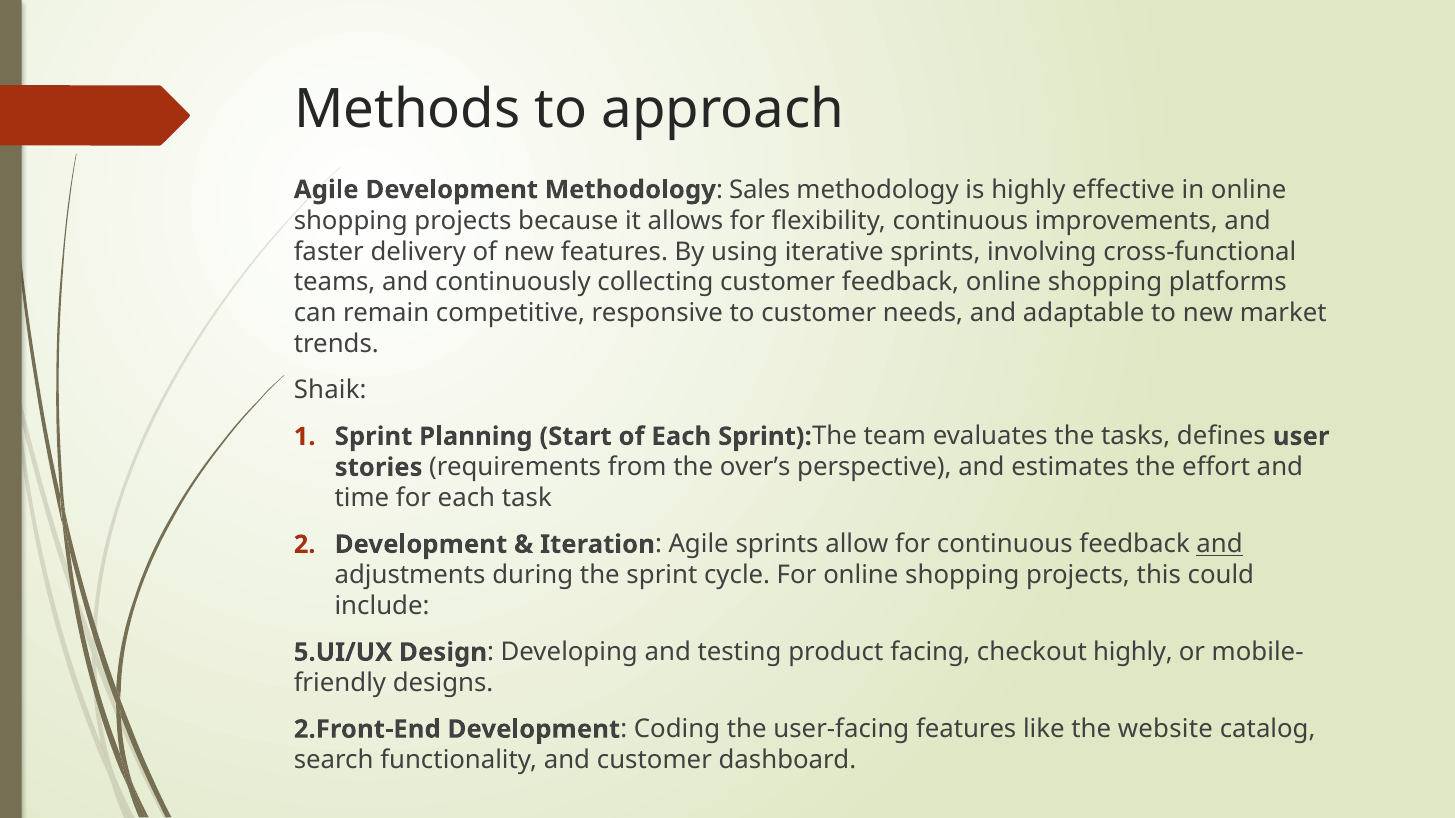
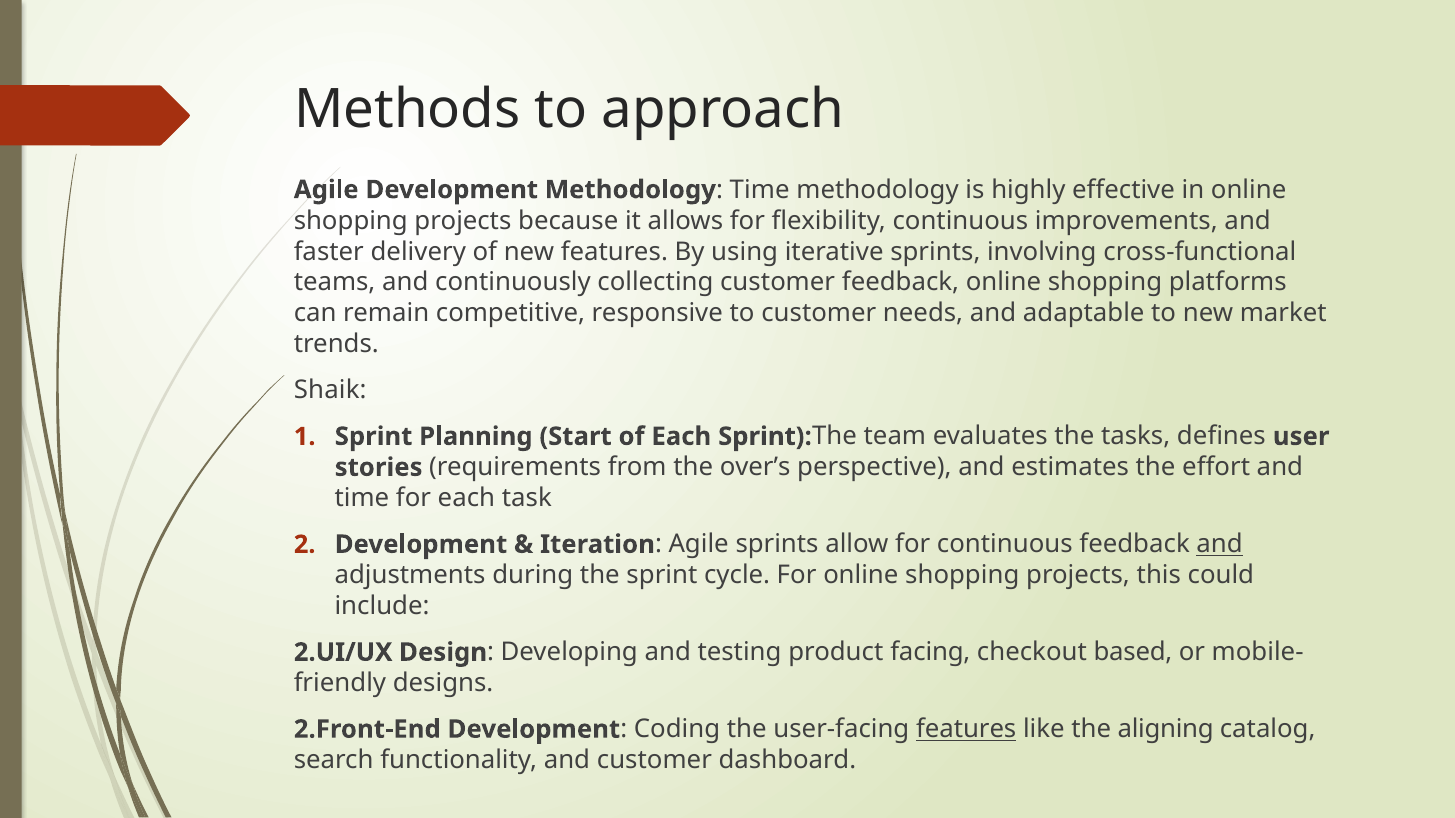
Methodology Sales: Sales -> Time
5.UI/UX: 5.UI/UX -> 2.UI/UX
checkout highly: highly -> based
features at (966, 730) underline: none -> present
website: website -> aligning
